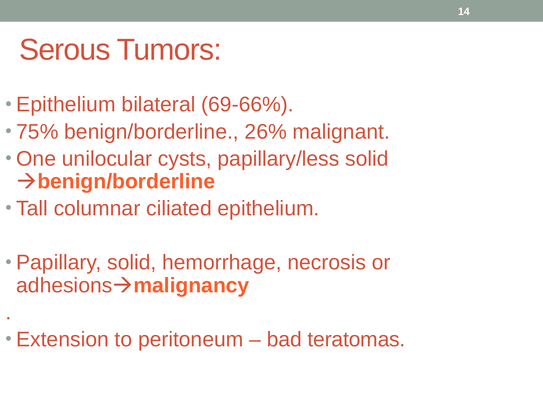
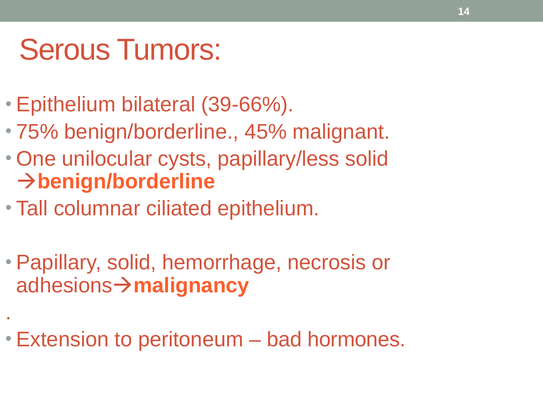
69-66%: 69-66% -> 39-66%
26%: 26% -> 45%
teratomas: teratomas -> hormones
